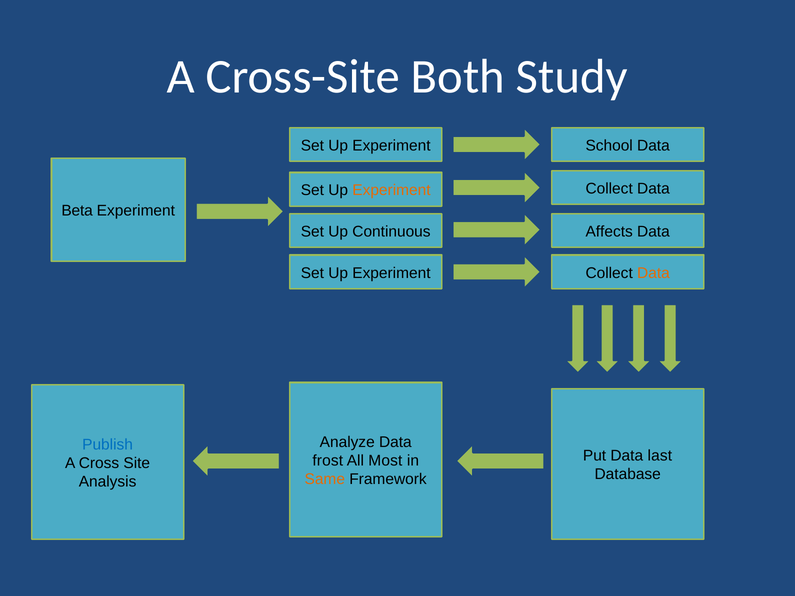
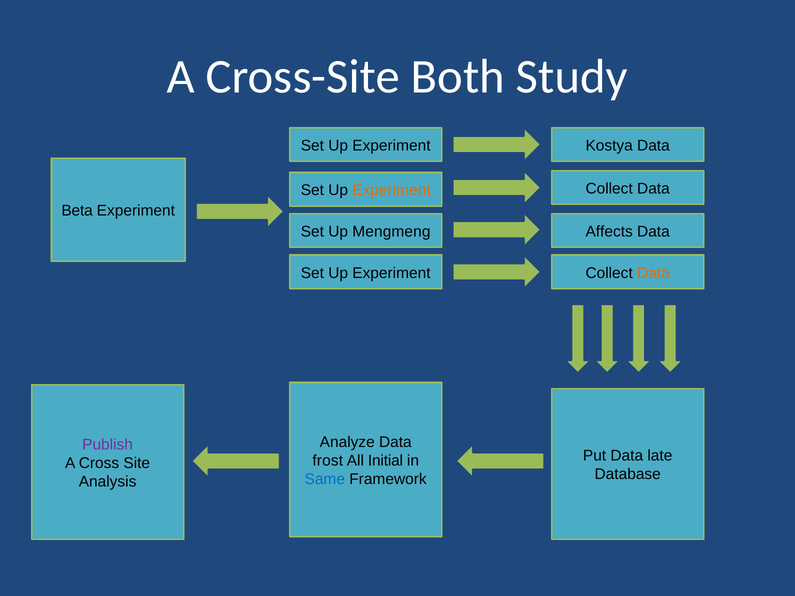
School: School -> Kostya
Continuous: Continuous -> Mengmeng
Publish colour: blue -> purple
last: last -> late
Most: Most -> Initial
Same colour: orange -> blue
